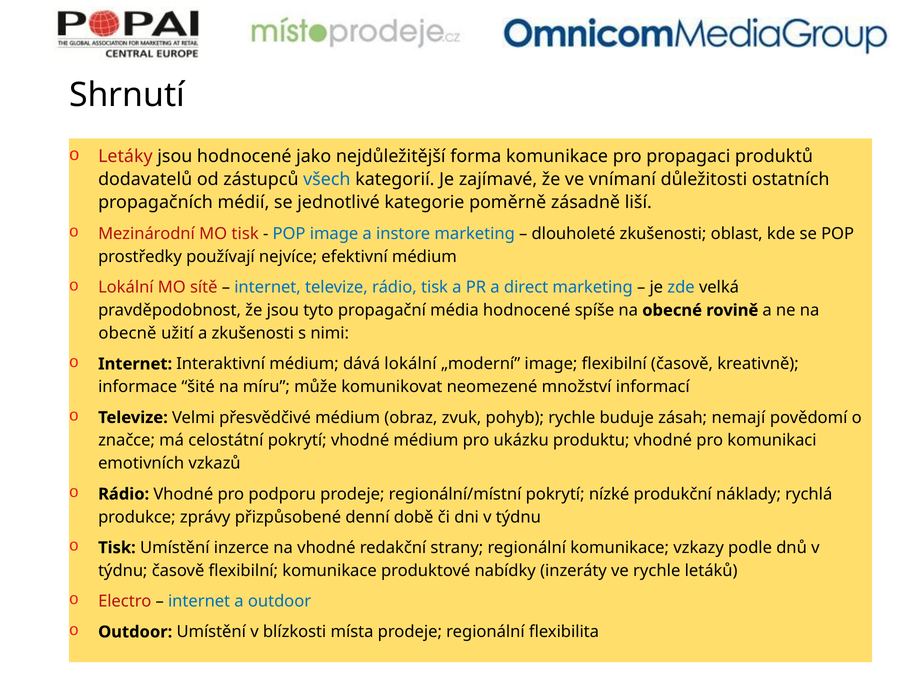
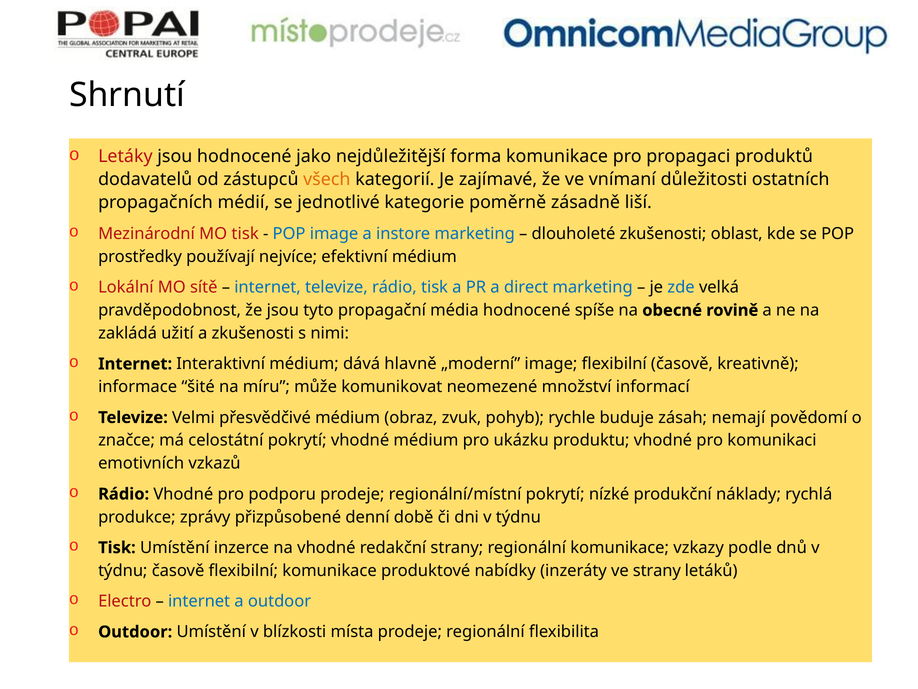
všech colour: blue -> orange
obecně: obecně -> zakládá
dává lokální: lokální -> hlavně
ve rychle: rychle -> strany
